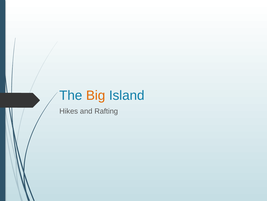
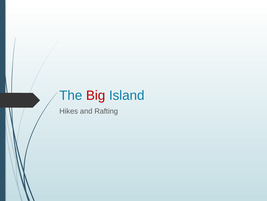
Big colour: orange -> red
